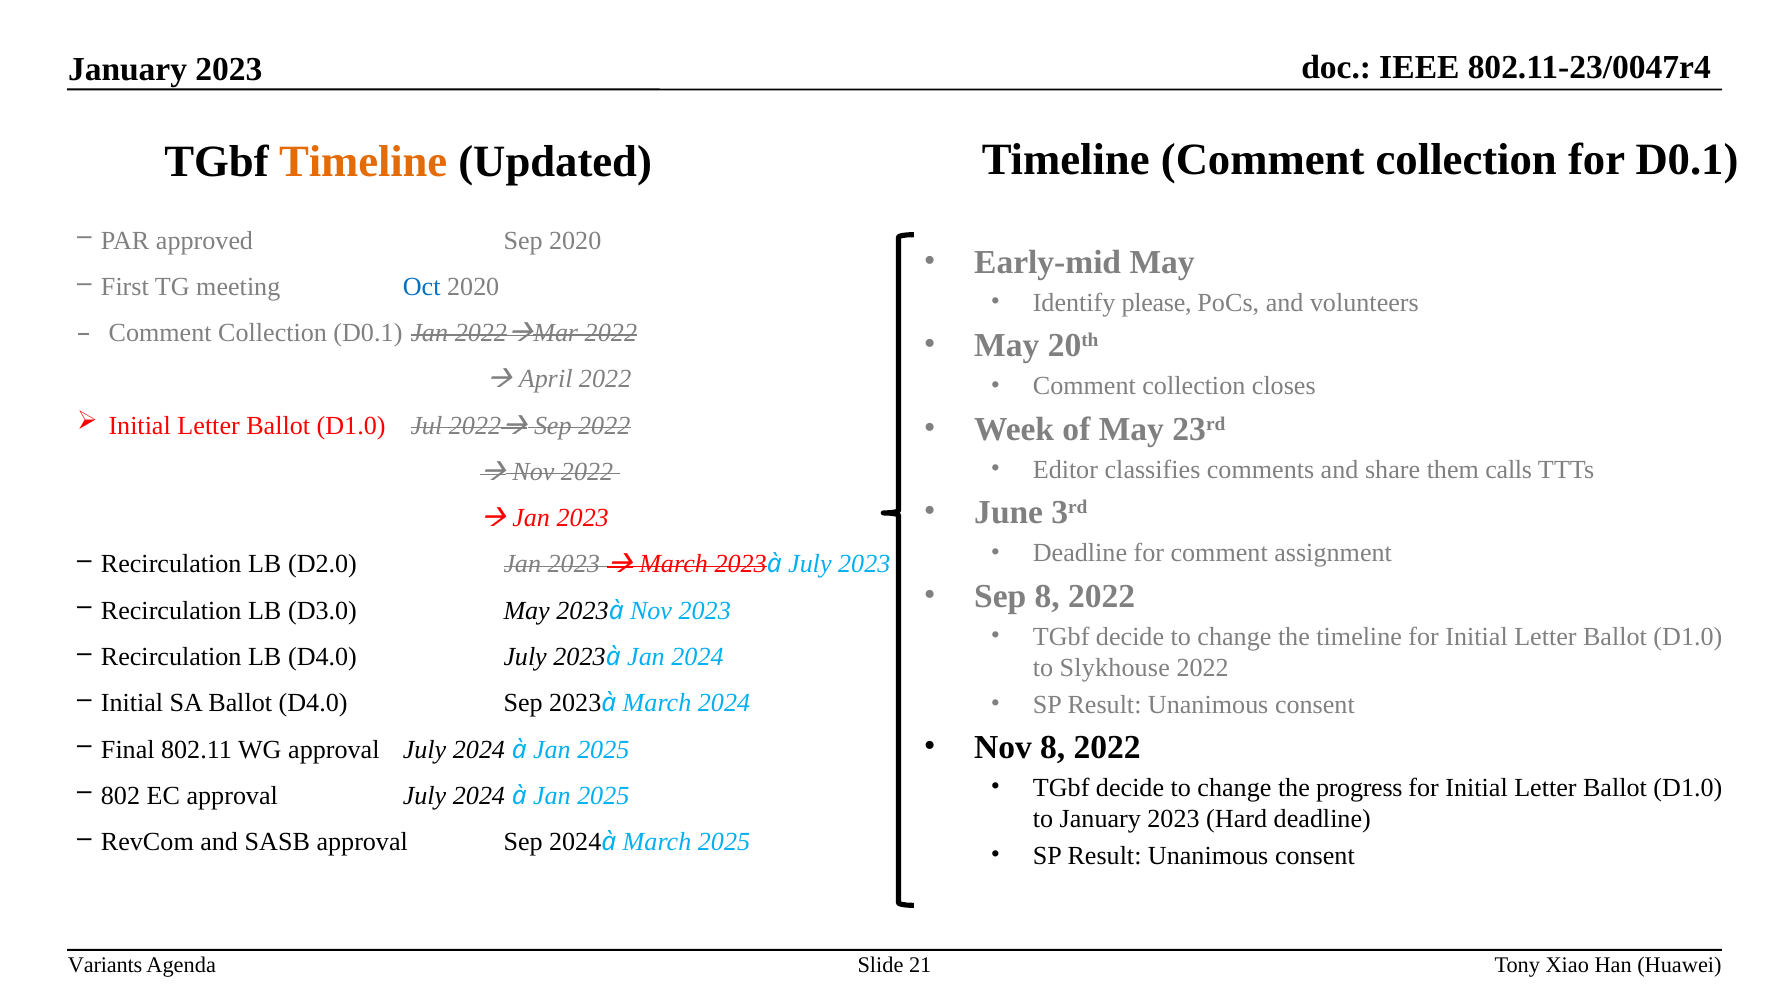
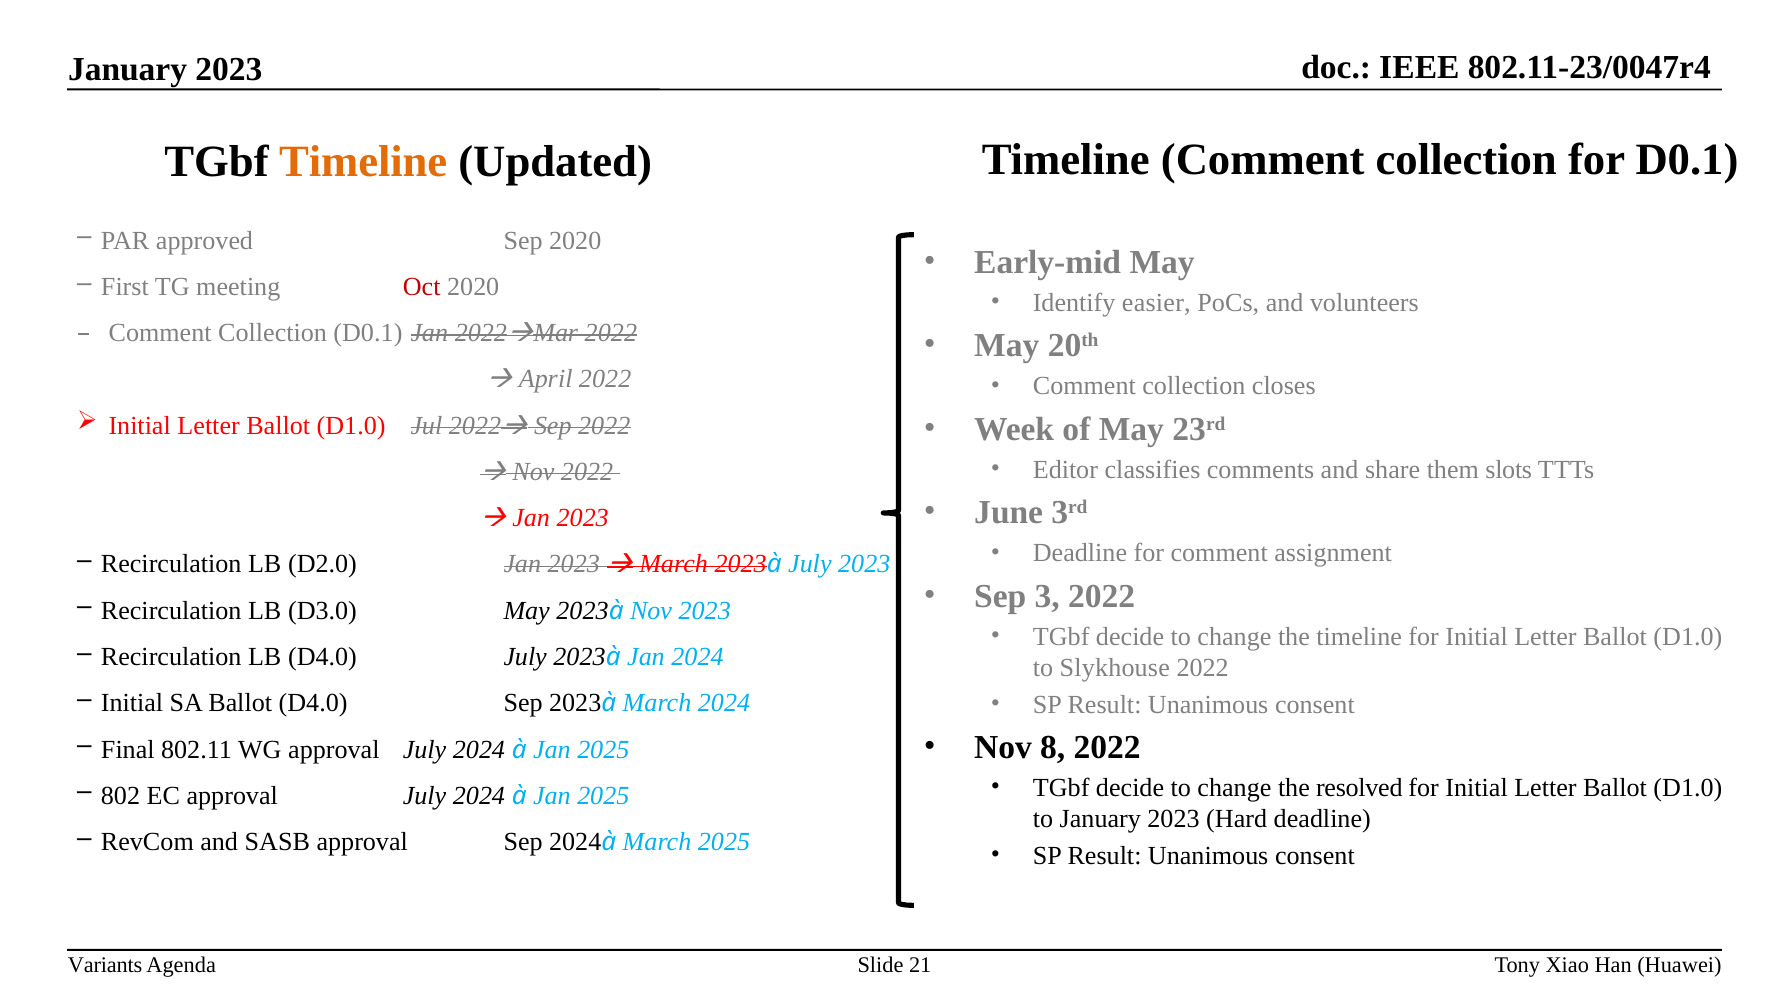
Oct colour: blue -> red
please: please -> easier
calls: calls -> slots
Sep 8: 8 -> 3
progress: progress -> resolved
